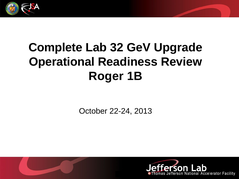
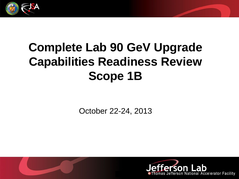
32: 32 -> 90
Operational: Operational -> Capabilities
Roger: Roger -> Scope
